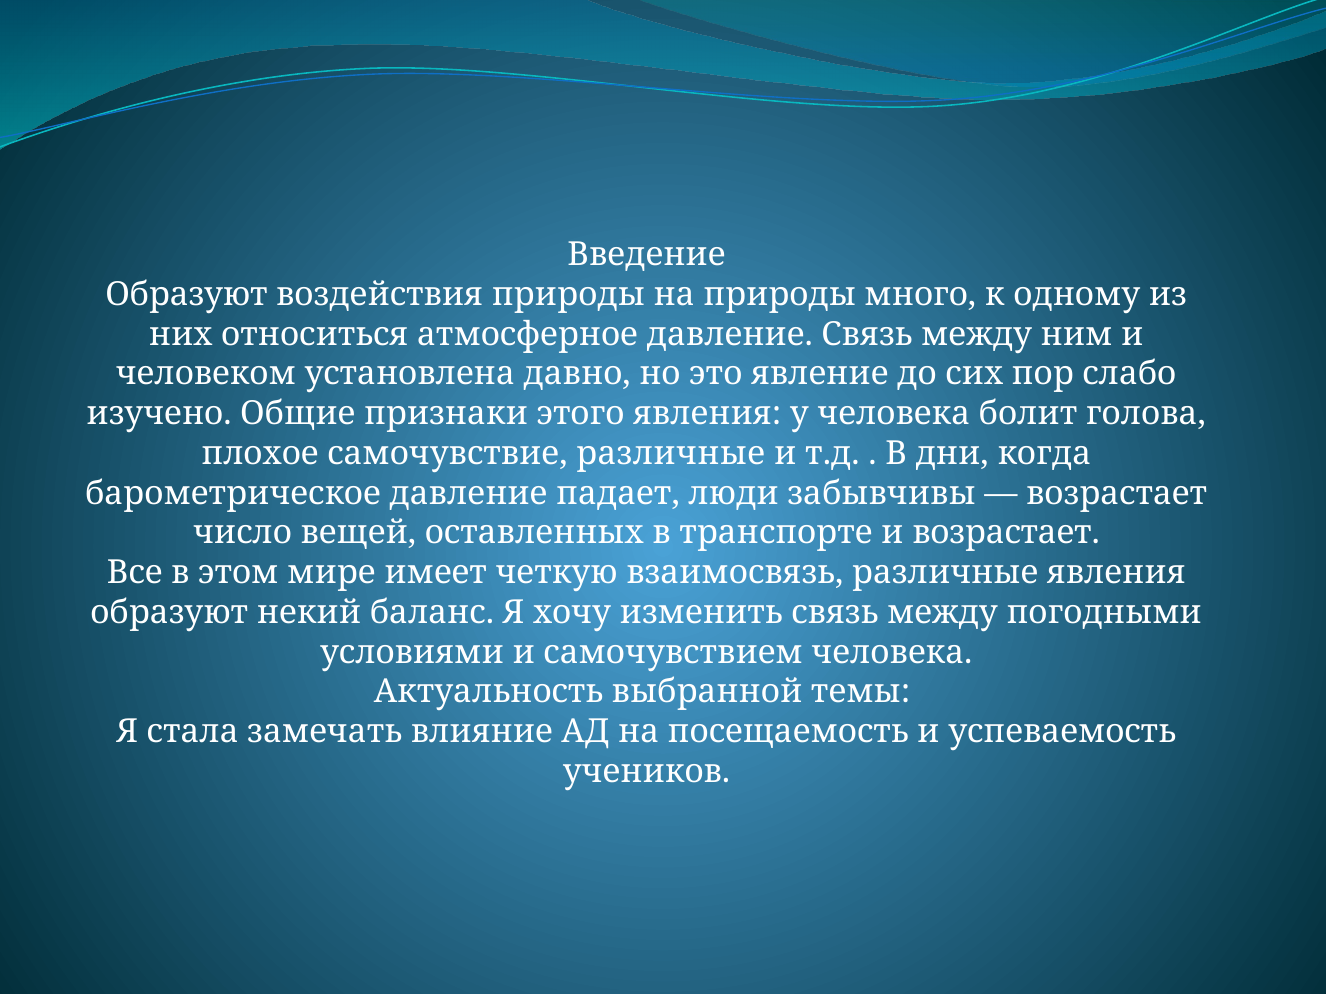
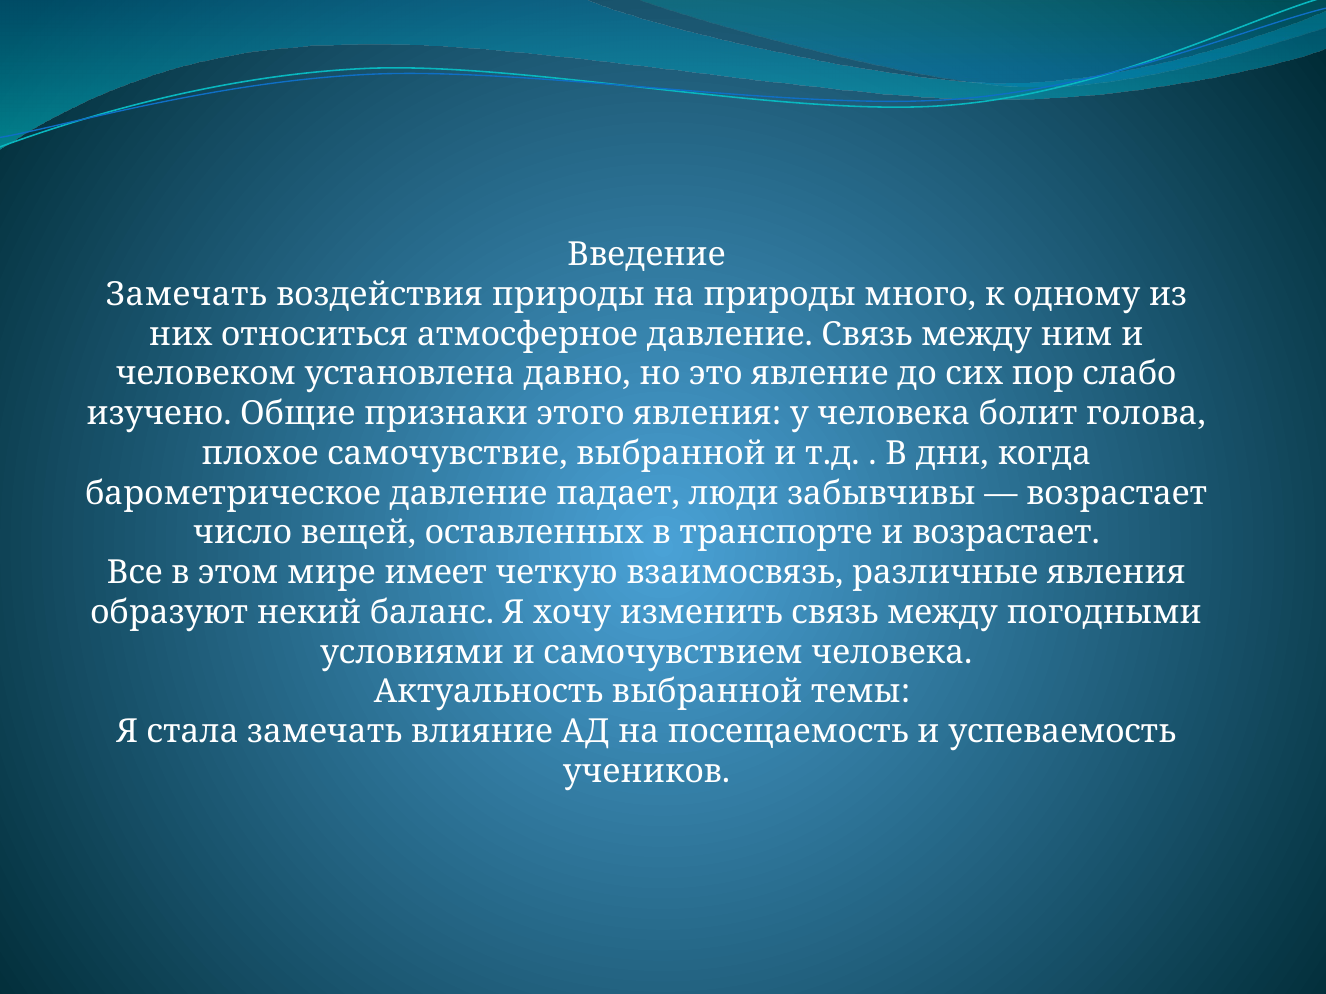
Образуют at (187, 294): Образуют -> Замечать
самочувствие различные: различные -> выбранной
